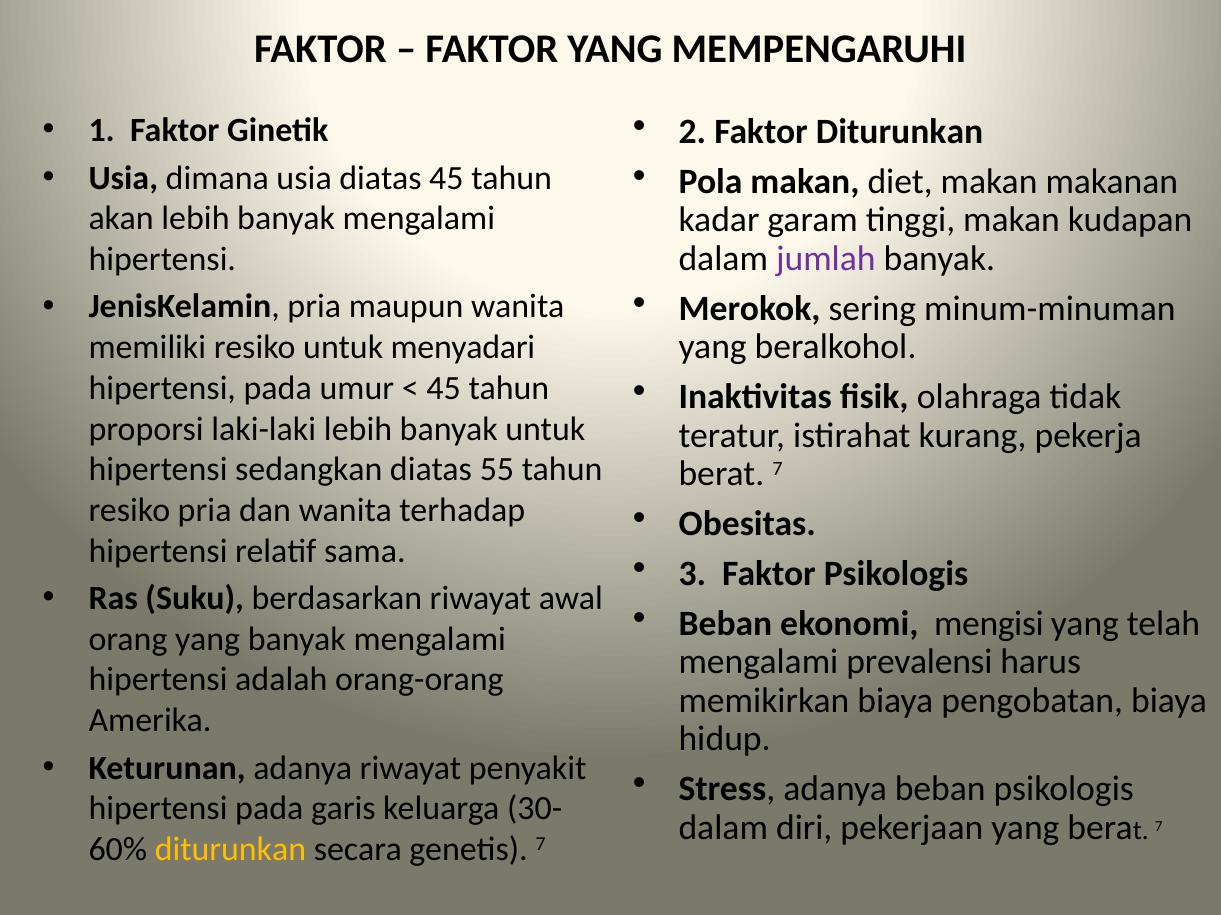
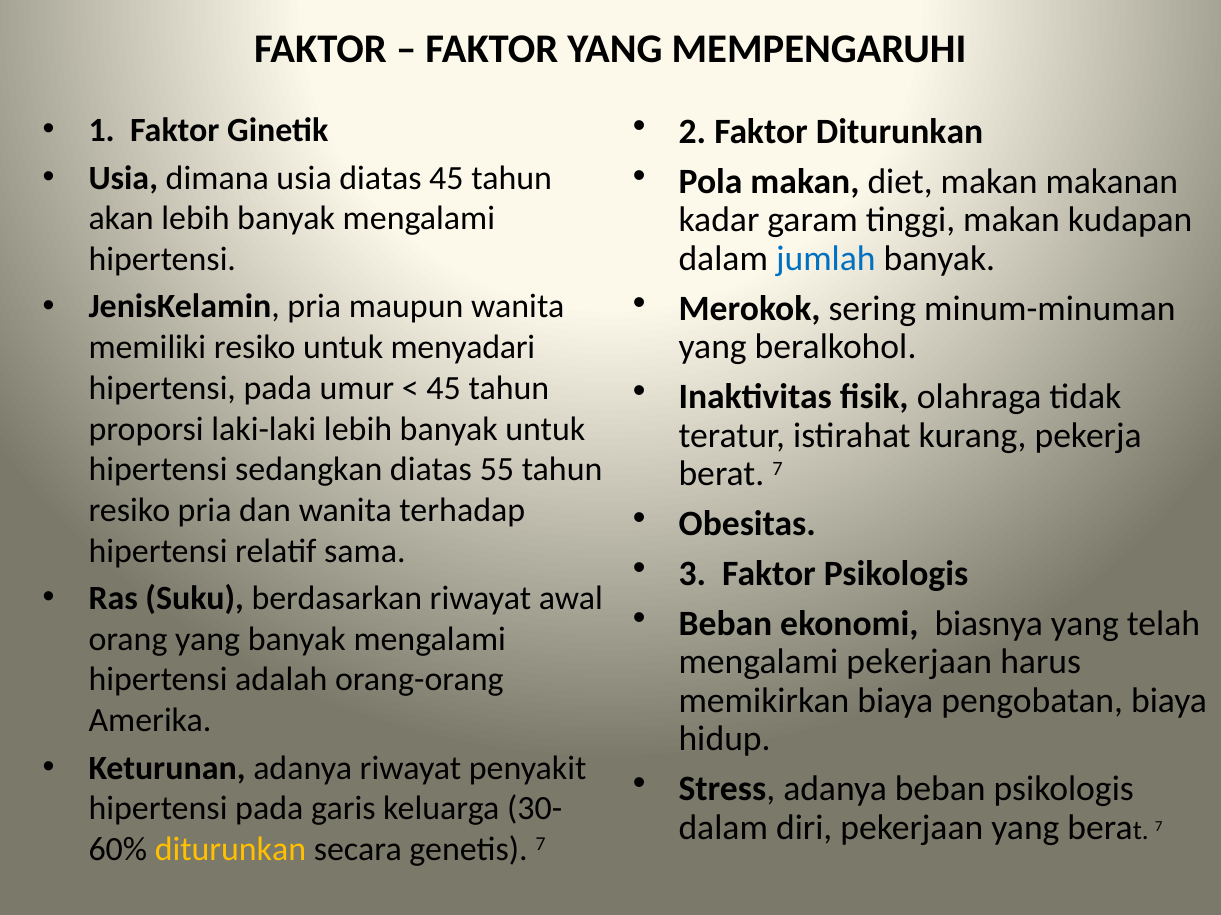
jumlah colour: purple -> blue
mengisi: mengisi -> biasnya
mengalami prevalensi: prevalensi -> pekerjaan
